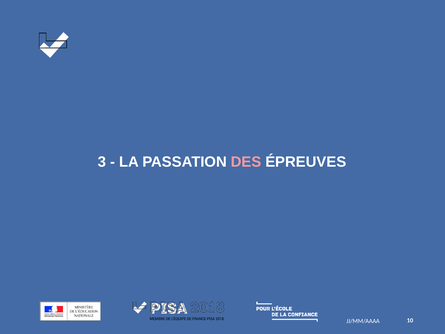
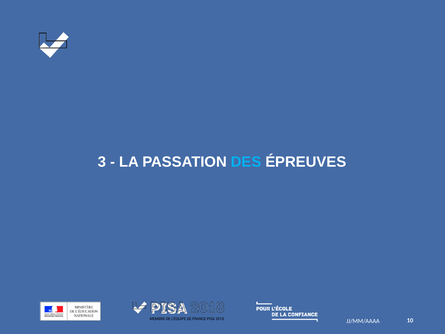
DES colour: pink -> light blue
